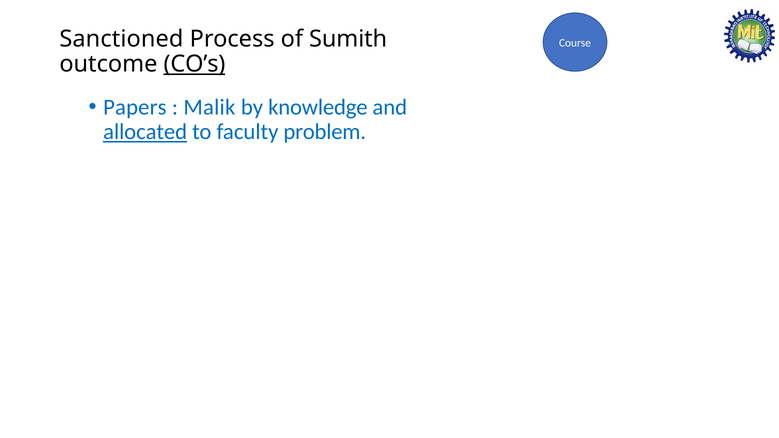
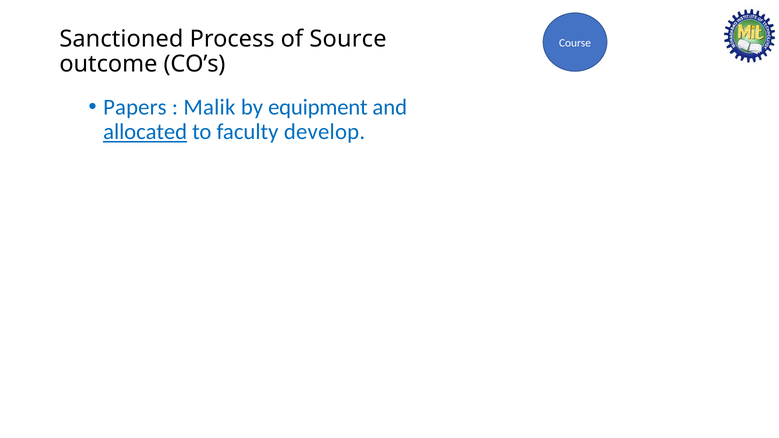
Sumith: Sumith -> Source
CO’s underline: present -> none
knowledge: knowledge -> equipment
problem: problem -> develop
